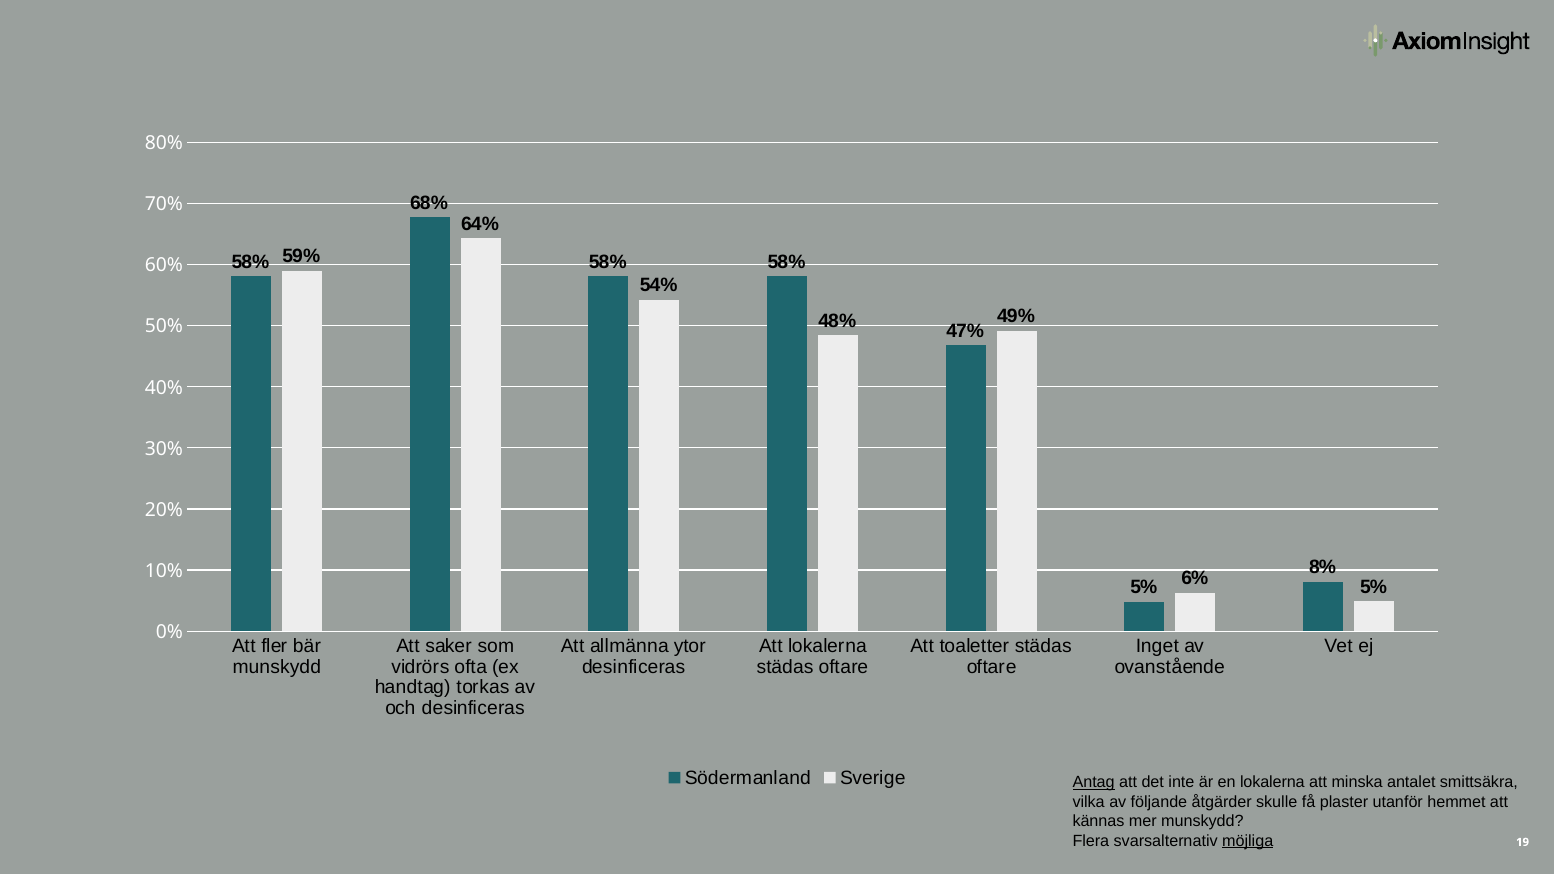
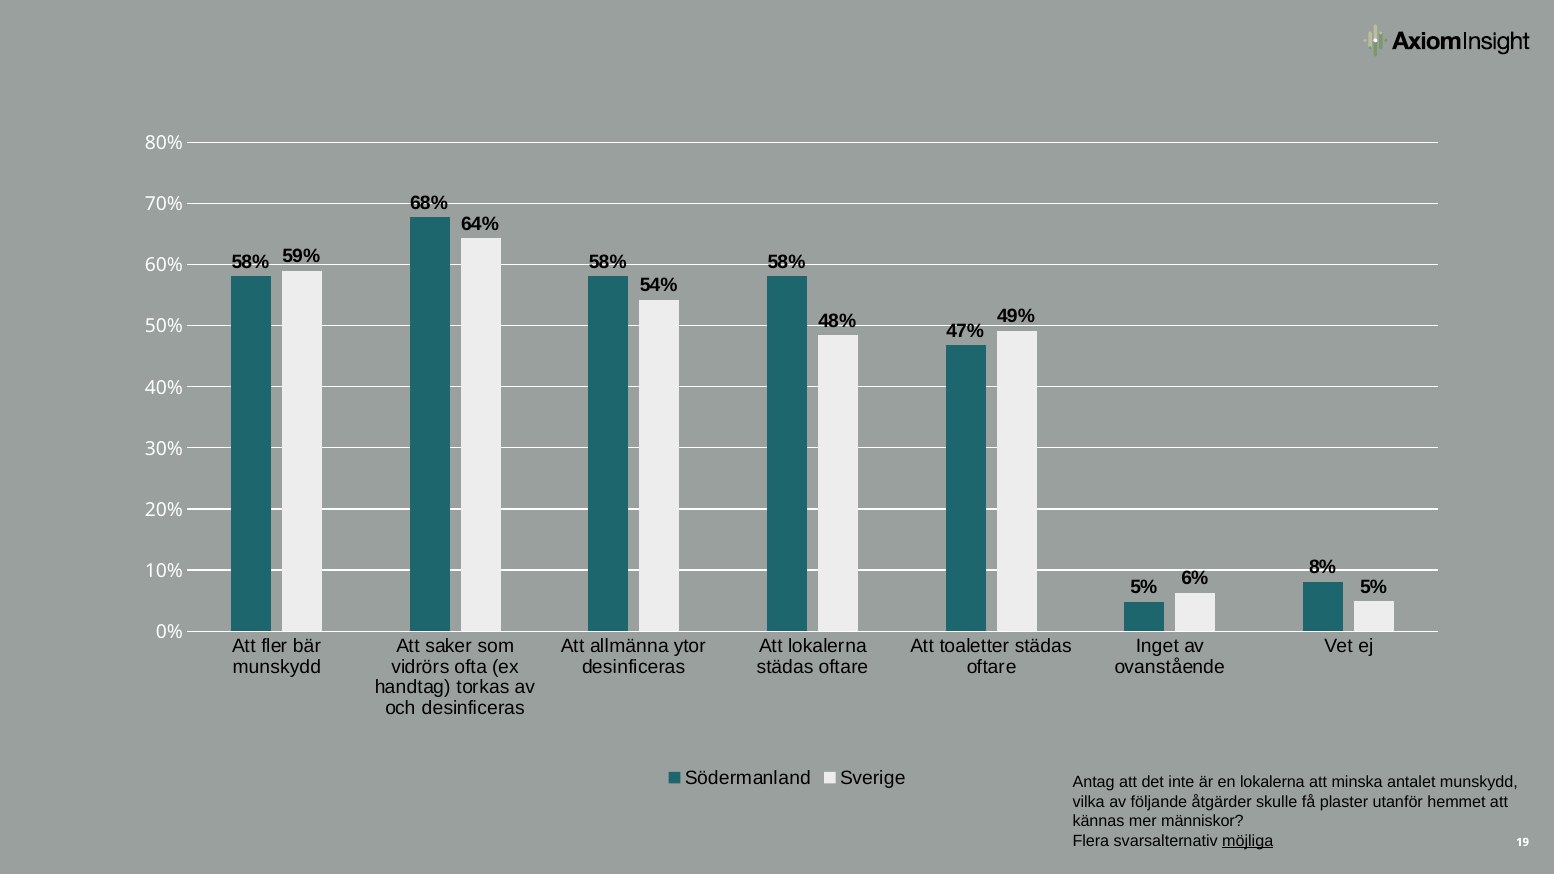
Antag underline: present -> none
antalet smittsäkra: smittsäkra -> munskydd
mer munskydd: munskydd -> människor
